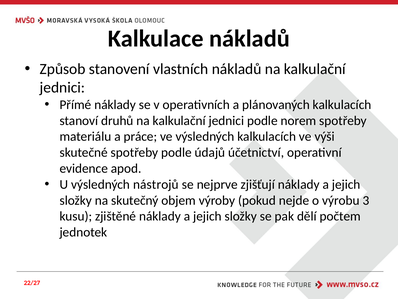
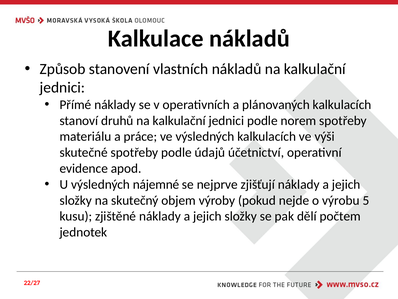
nástrojů: nástrojů -> nájemné
3: 3 -> 5
